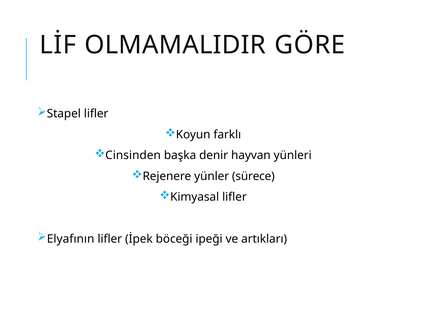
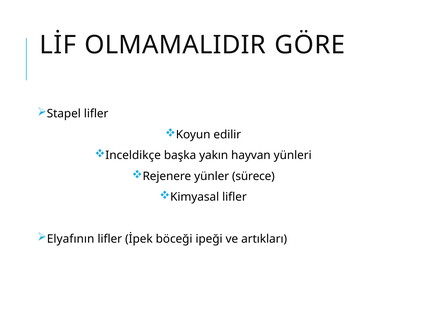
farklı: farklı -> edilir
Cinsinden: Cinsinden -> Inceldikçe
denir: denir -> yakın
